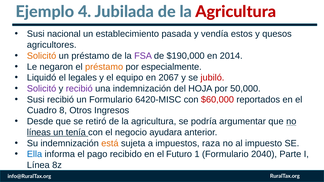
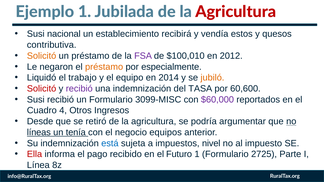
Ejemplo 4: 4 -> 1
pasada: pasada -> recibirá
agricultores: agricultores -> contributiva
$190,000: $190,000 -> $100,010
2014: 2014 -> 2012
legales: legales -> trabajo
2067: 2067 -> 2014
jubiló colour: red -> orange
Solicitó at (42, 89) colour: purple -> red
HOJA: HOJA -> TASA
50,000: 50,000 -> 60,600
6420-MISC: 6420-MISC -> 3099-MISC
$60,000 colour: red -> purple
8: 8 -> 4
ayudara: ayudara -> equipos
está colour: orange -> blue
raza: raza -> nivel
Ella colour: blue -> red
2040: 2040 -> 2725
